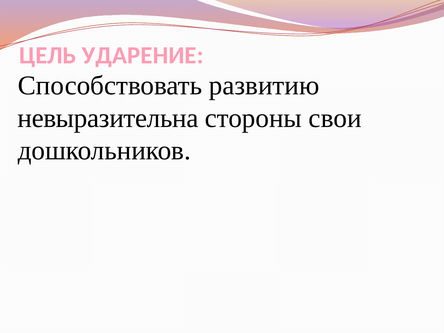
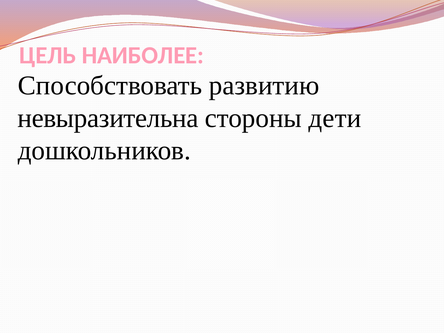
УДАРЕНИЕ: УДАРЕНИЕ -> НАИБОЛЕЕ
свои: свои -> дети
